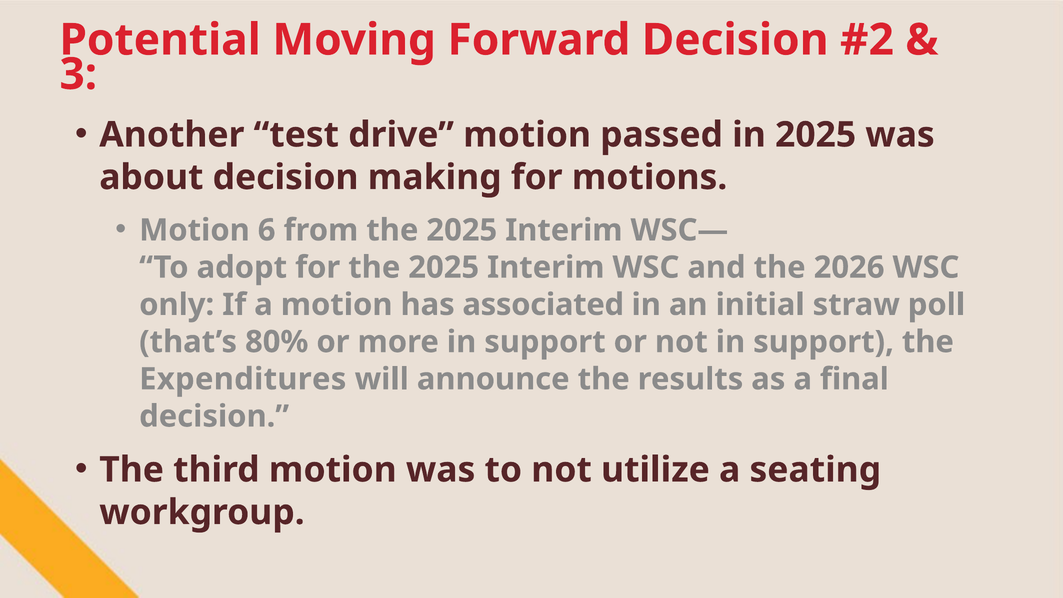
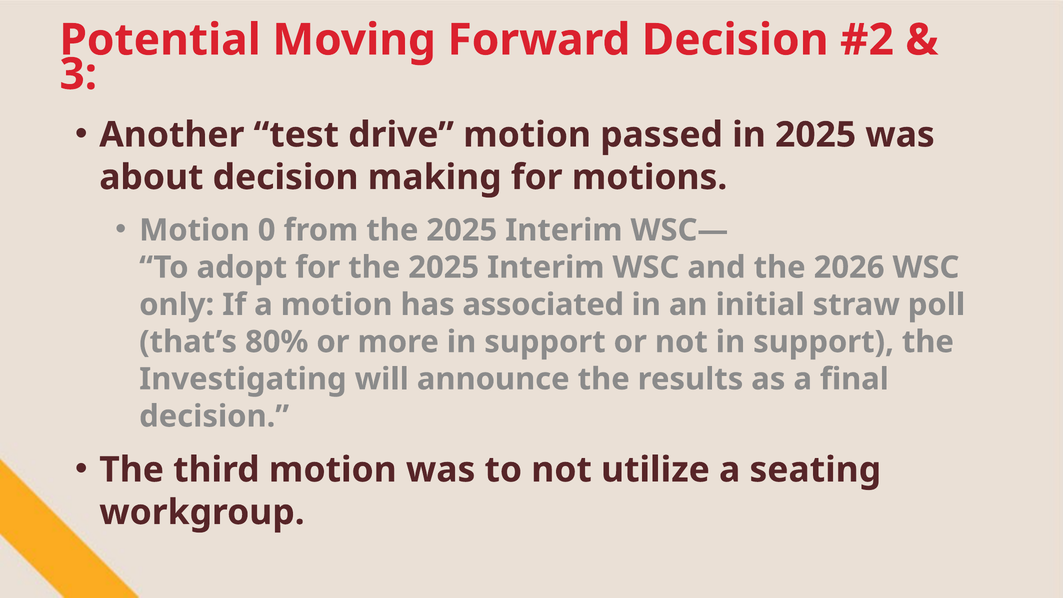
6: 6 -> 0
Expenditures: Expenditures -> Investigating
